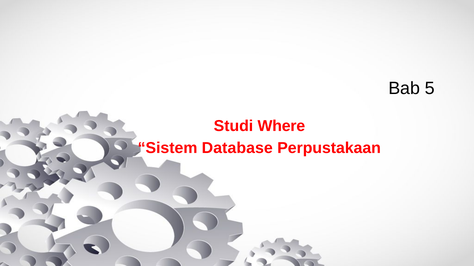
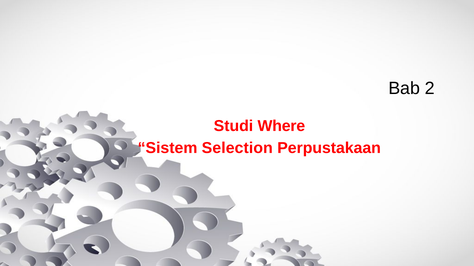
5: 5 -> 2
Database: Database -> Selection
